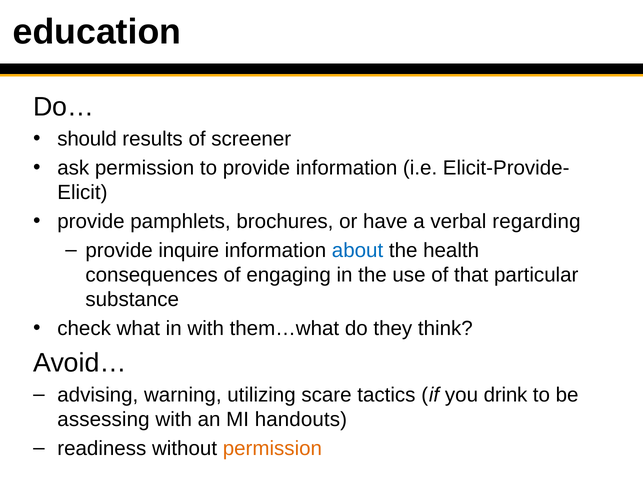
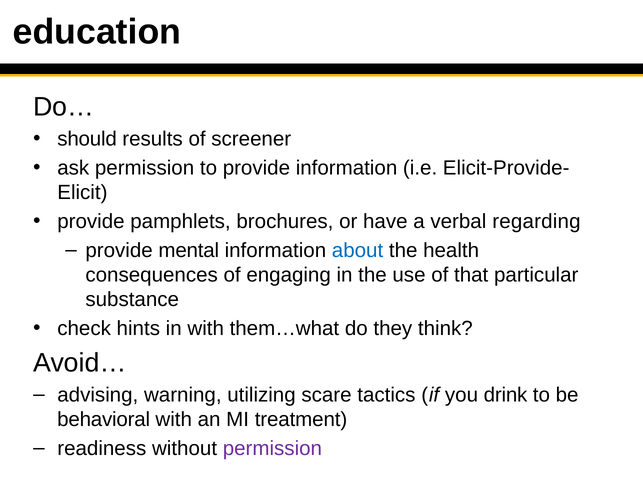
inquire: inquire -> mental
what: what -> hints
assessing: assessing -> behavioral
handouts: handouts -> treatment
permission at (272, 449) colour: orange -> purple
